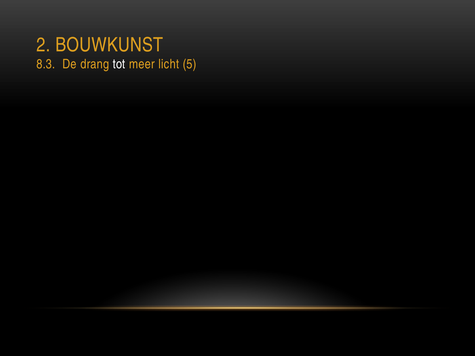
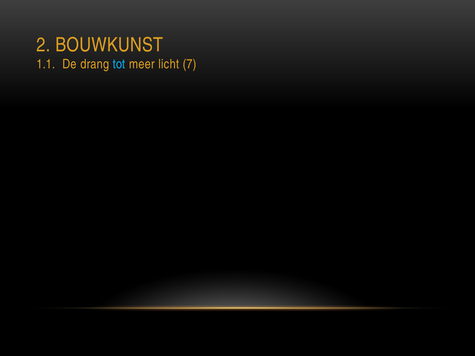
8.3: 8.3 -> 1.1
tot colour: white -> light blue
5: 5 -> 7
